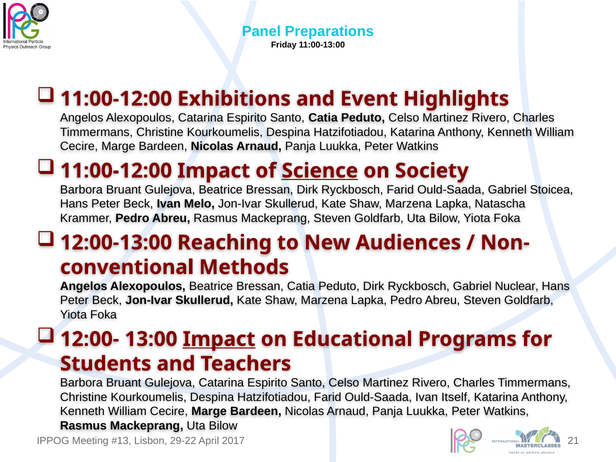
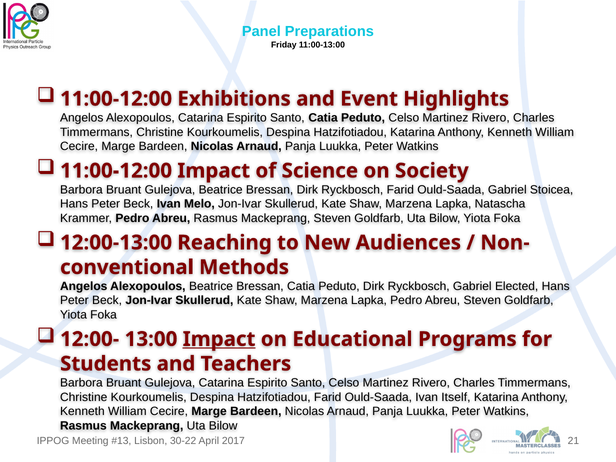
Science underline: present -> none
Nuclear: Nuclear -> Elected
29-22: 29-22 -> 30-22
